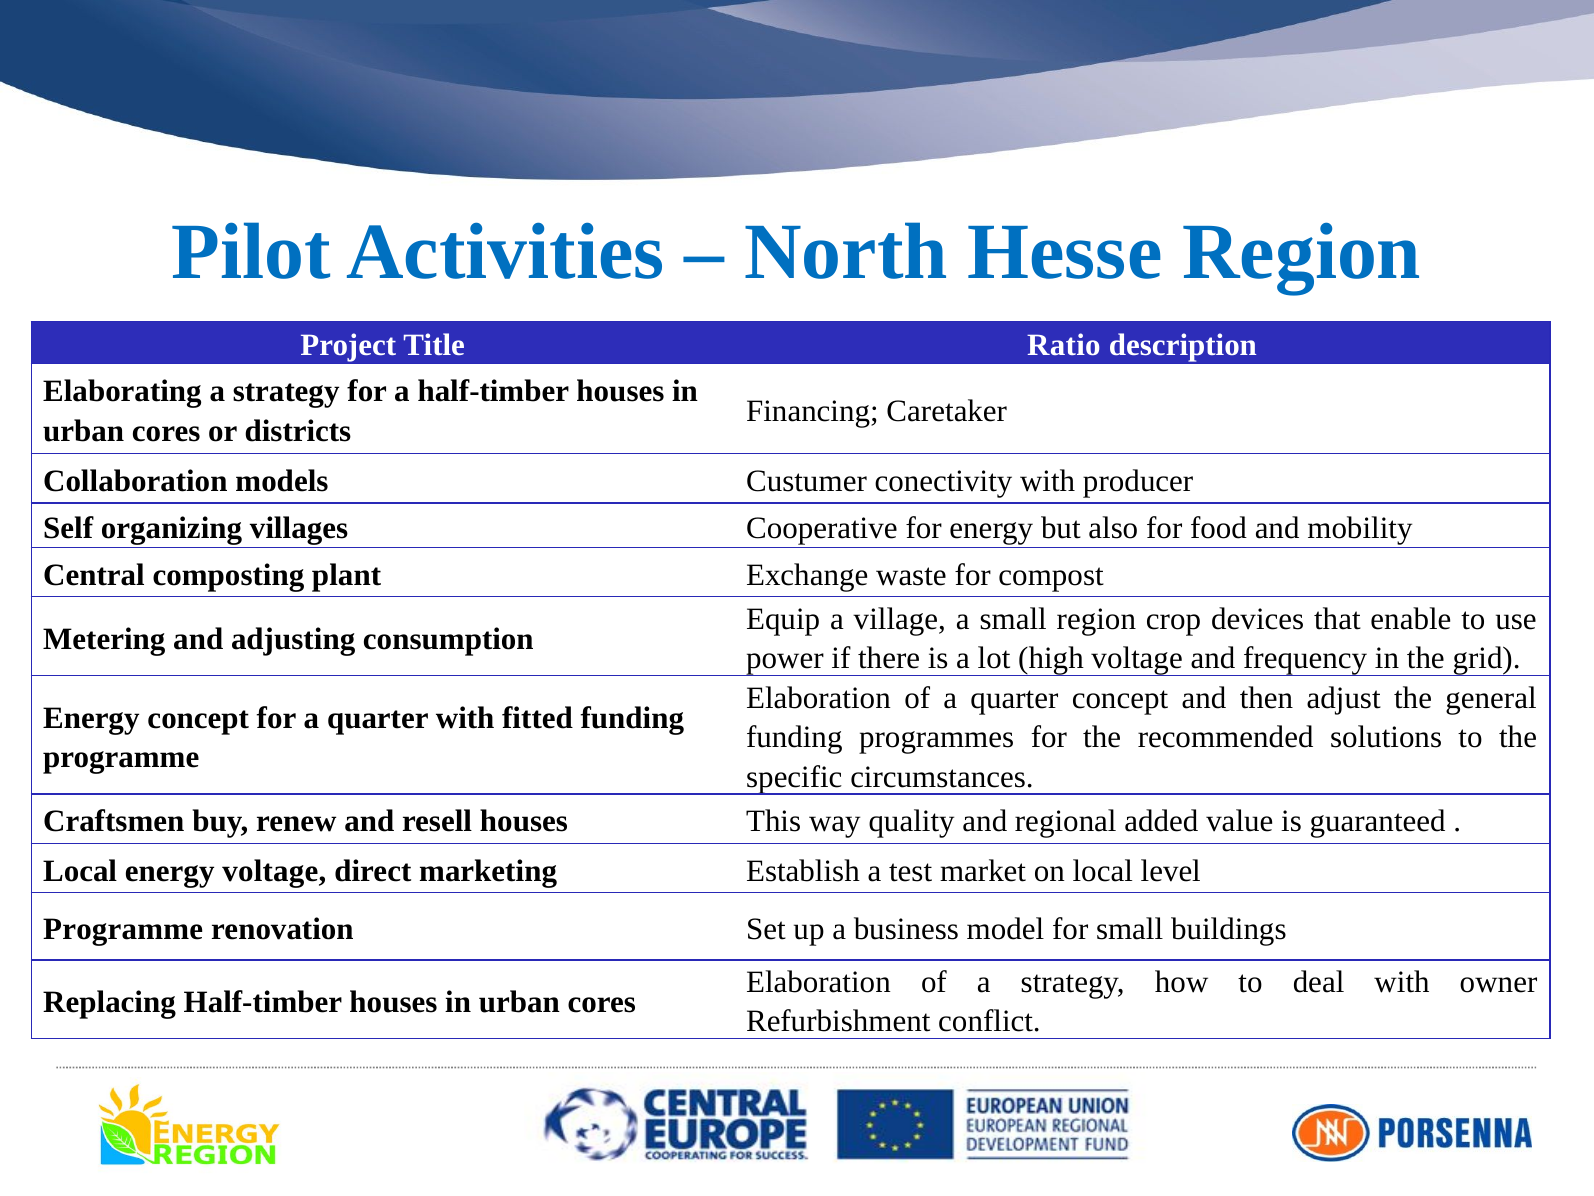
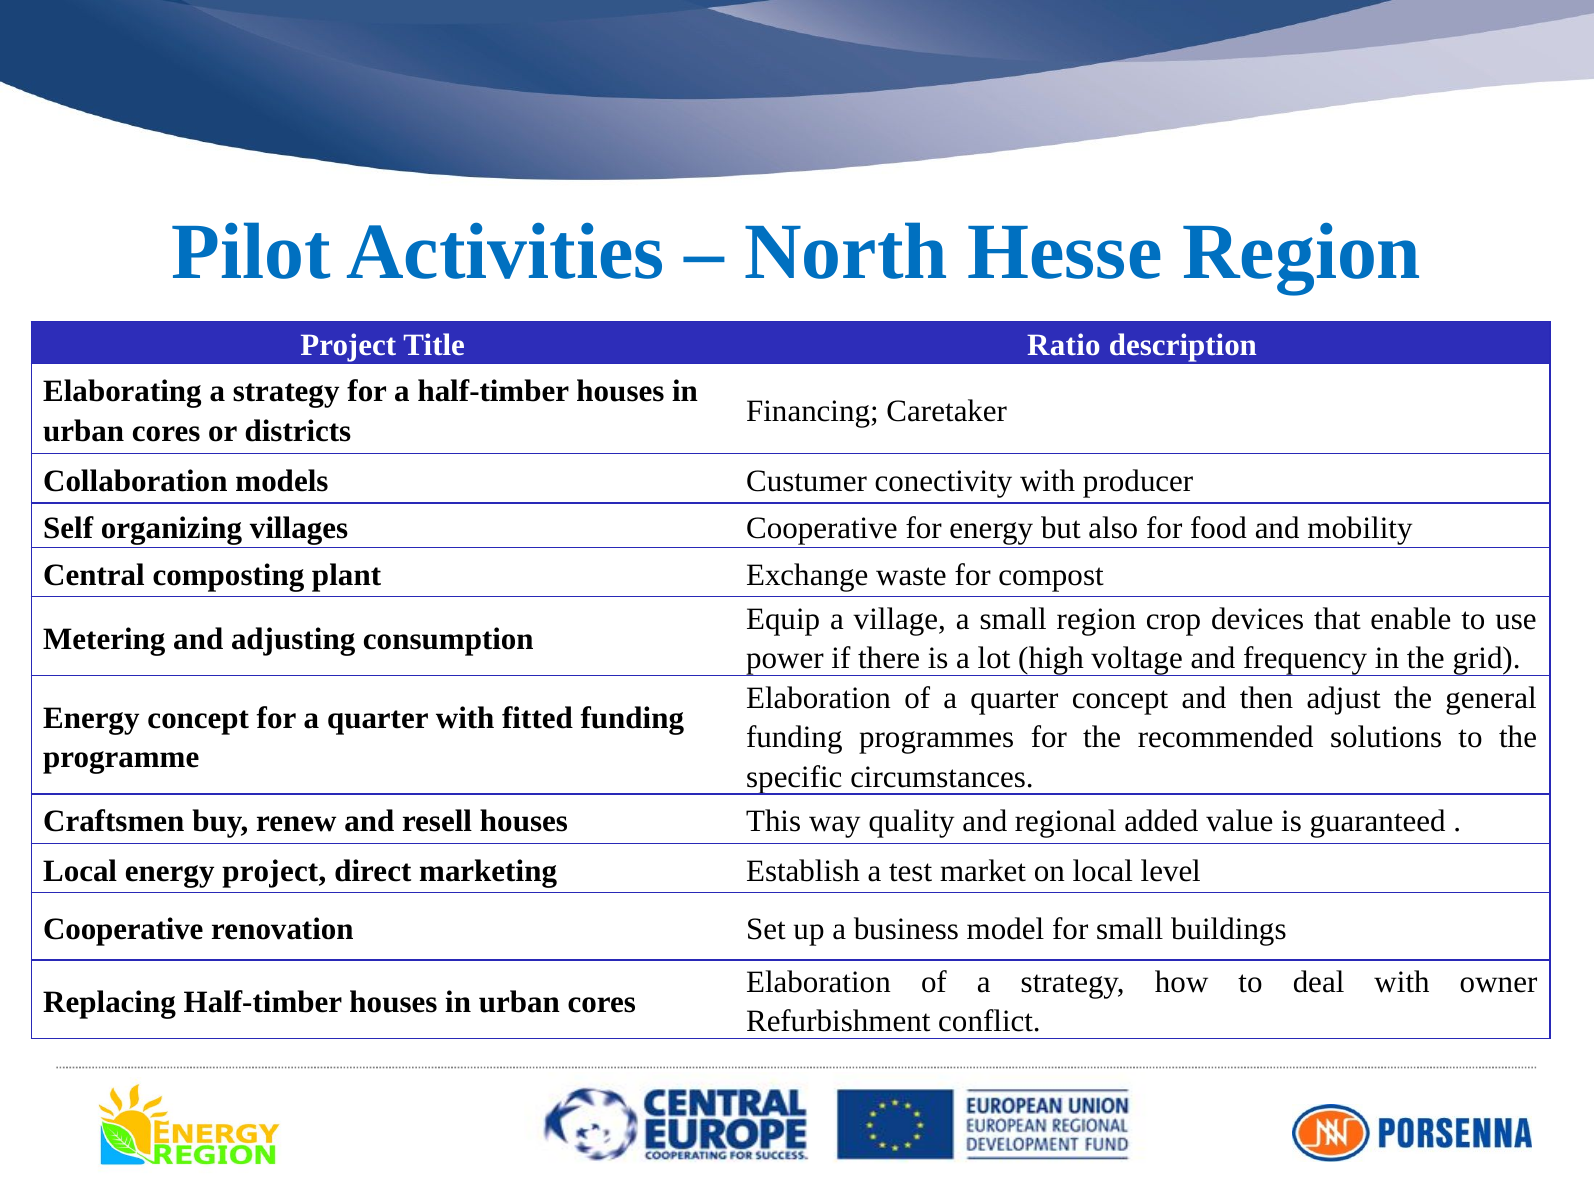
energy voltage: voltage -> project
Programme at (123, 929): Programme -> Cooperative
